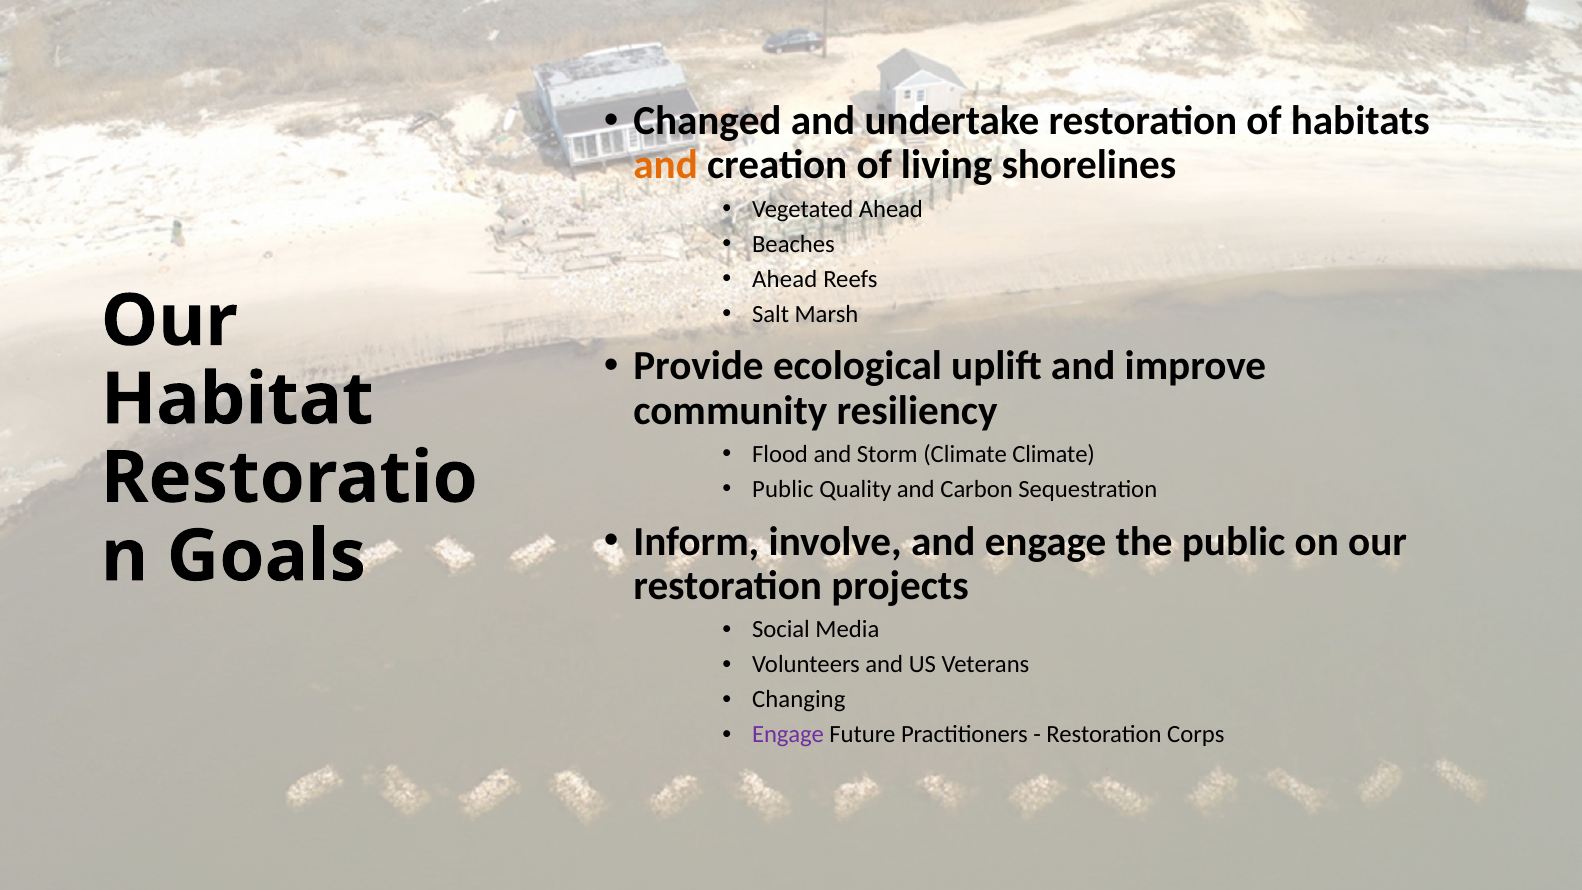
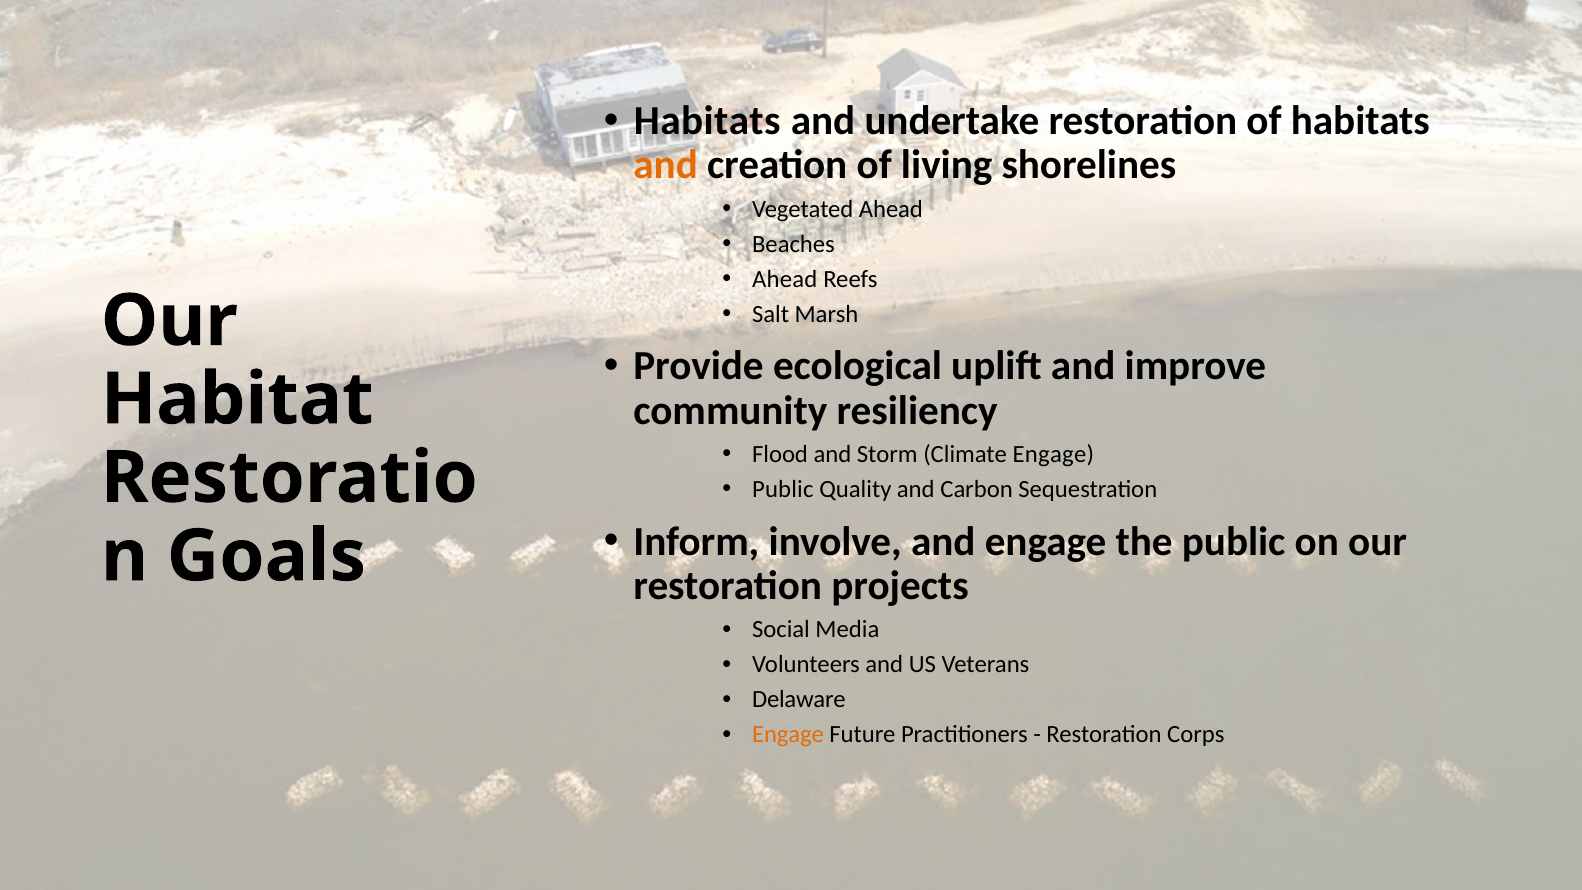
Changed at (708, 121): Changed -> Habitats
Climate Climate: Climate -> Engage
Changing: Changing -> Delaware
Engage at (788, 735) colour: purple -> orange
